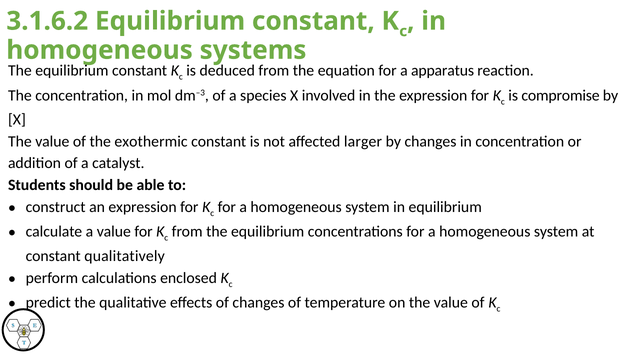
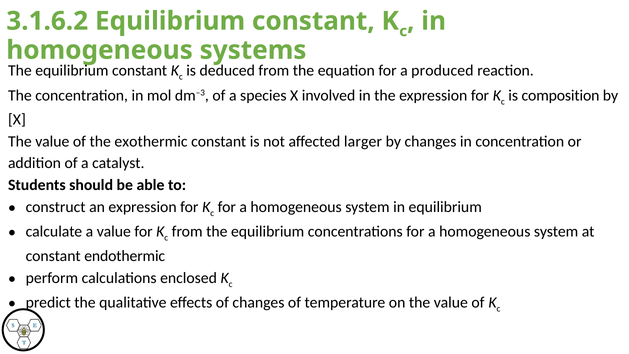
apparatus: apparatus -> produced
compromise: compromise -> composition
qualitatively: qualitatively -> endothermic
